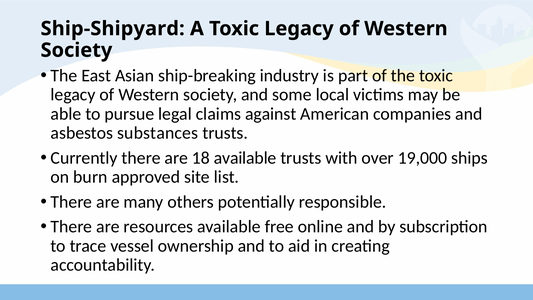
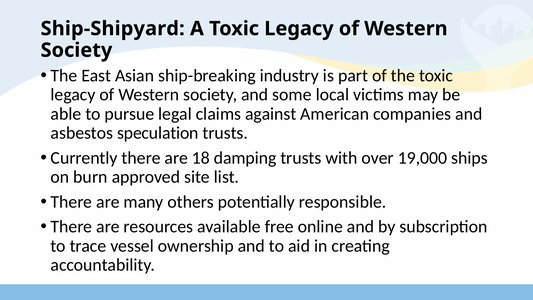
substances: substances -> speculation
18 available: available -> damping
